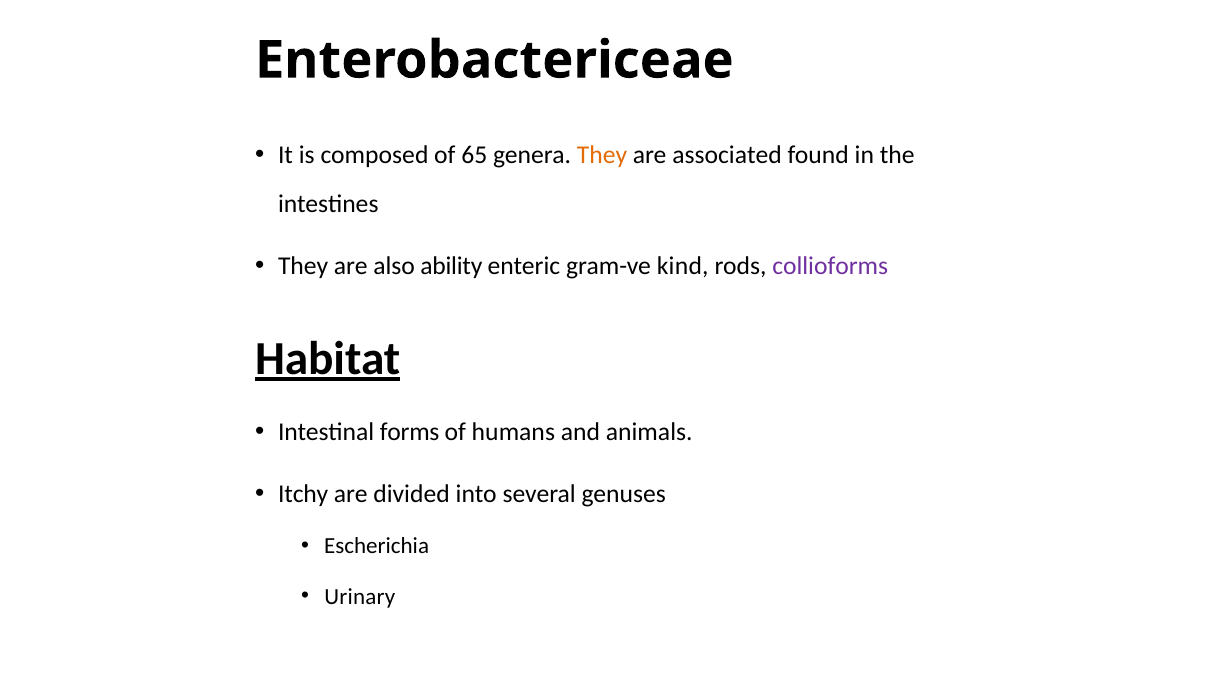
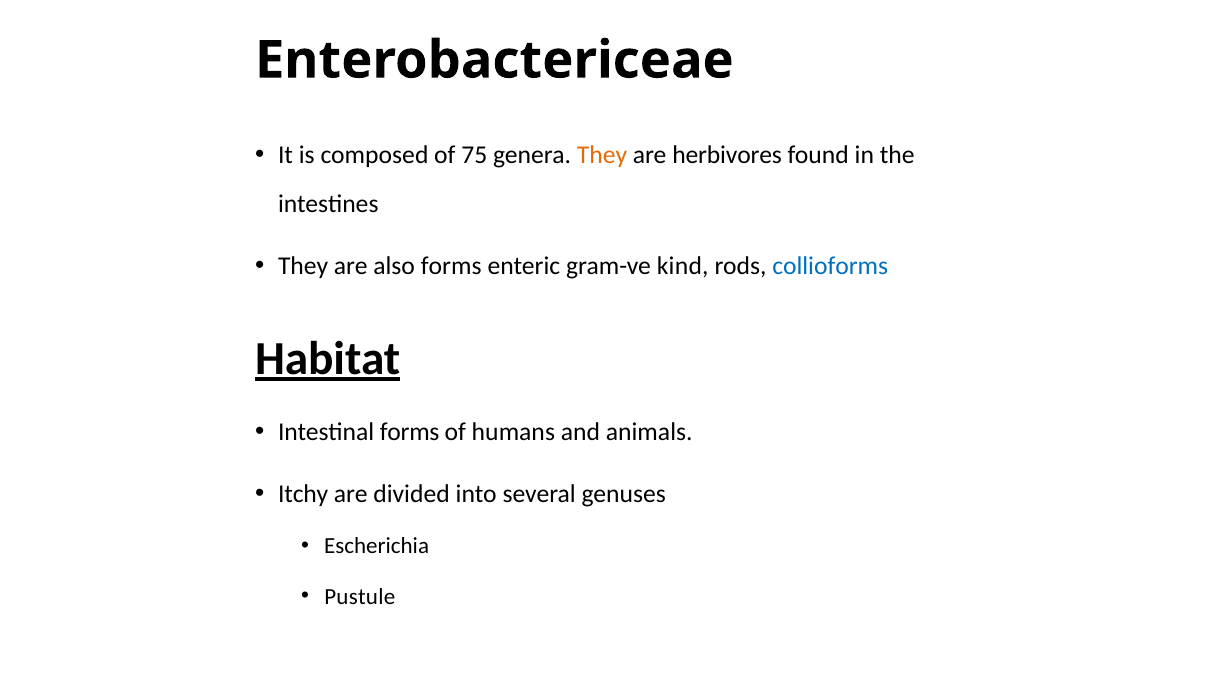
65: 65 -> 75
associated: associated -> herbivores
also ability: ability -> forms
collioforms colour: purple -> blue
Urinary: Urinary -> Pustule
